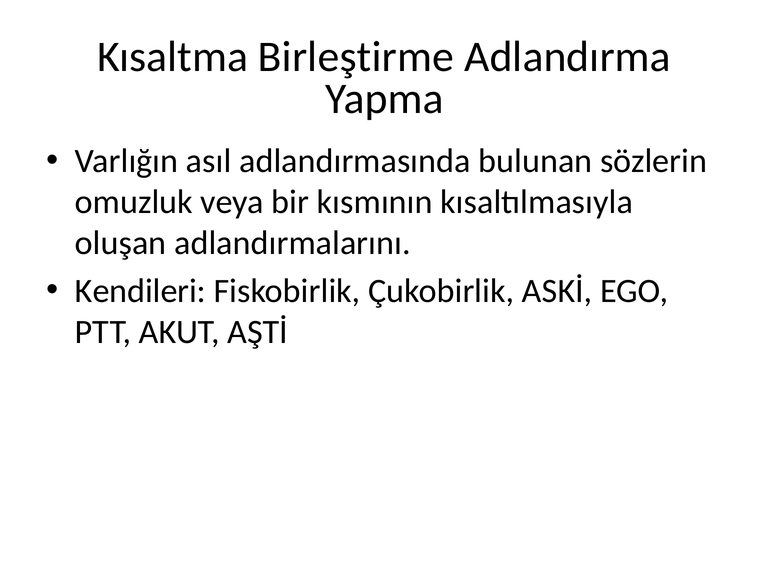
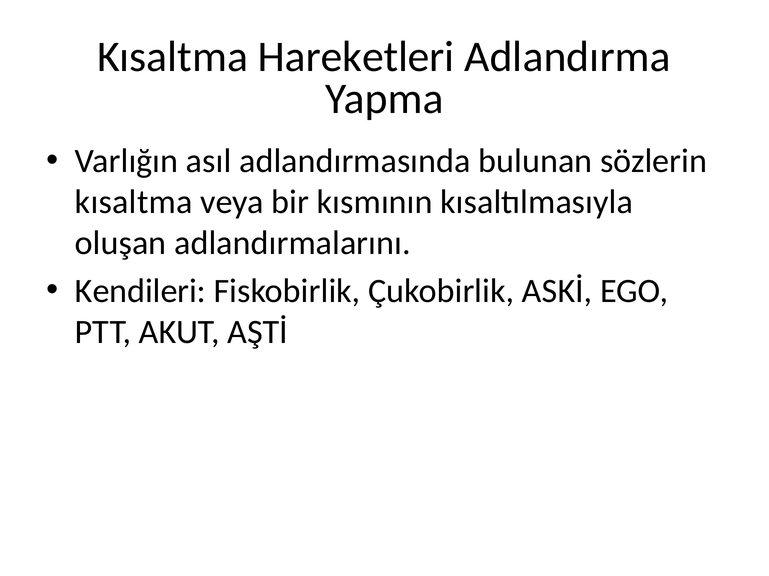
Birleştirme: Birleştirme -> Hareketleri
omuzluk at (134, 202): omuzluk -> kısaltma
